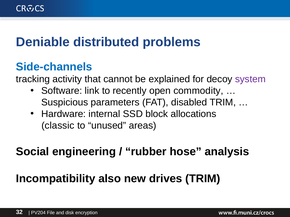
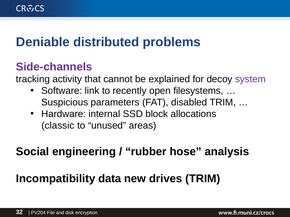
Side-channels colour: blue -> purple
commodity: commodity -> filesystems
also: also -> data
